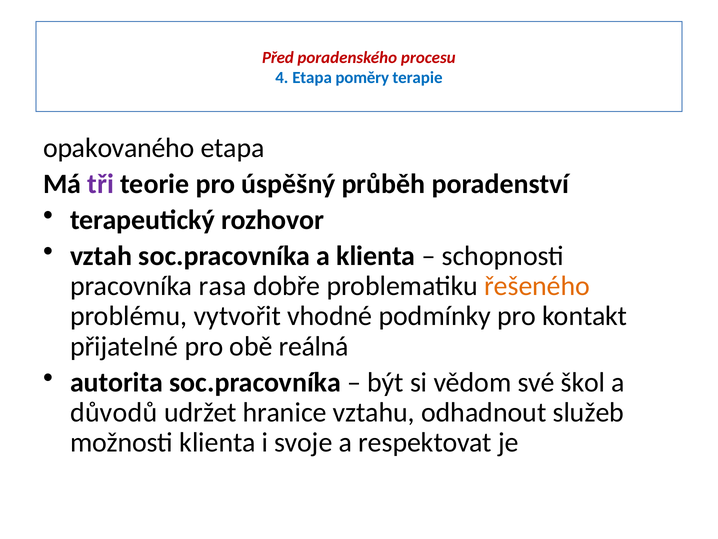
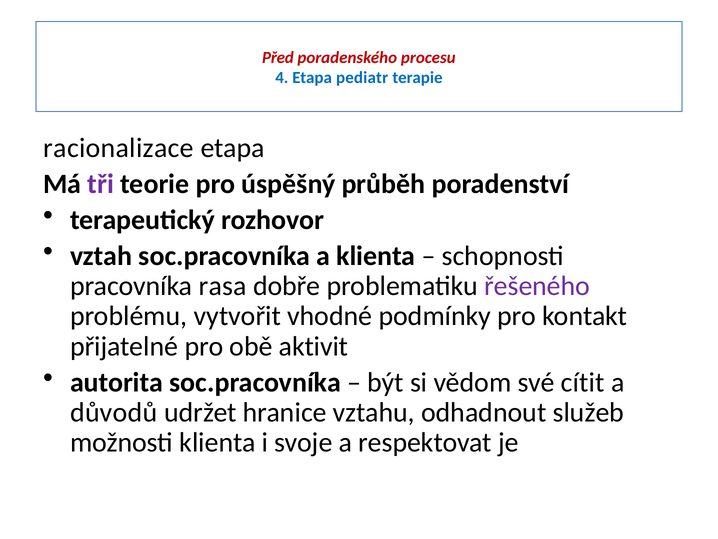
poměry: poměry -> pediatr
opakovaného: opakovaného -> racionalizace
řešeného colour: orange -> purple
reálná: reálná -> aktivit
škol: škol -> cítit
